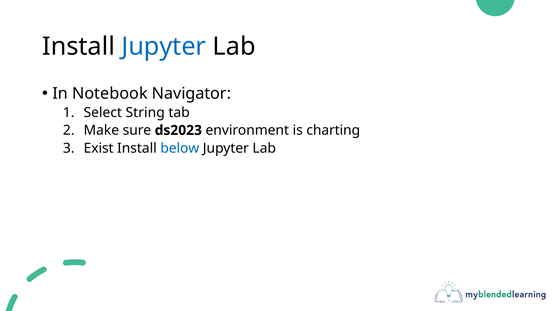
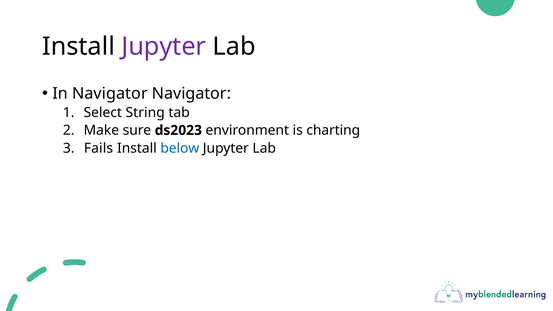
Jupyter at (164, 46) colour: blue -> purple
In Notebook: Notebook -> Navigator
Exist: Exist -> Fails
